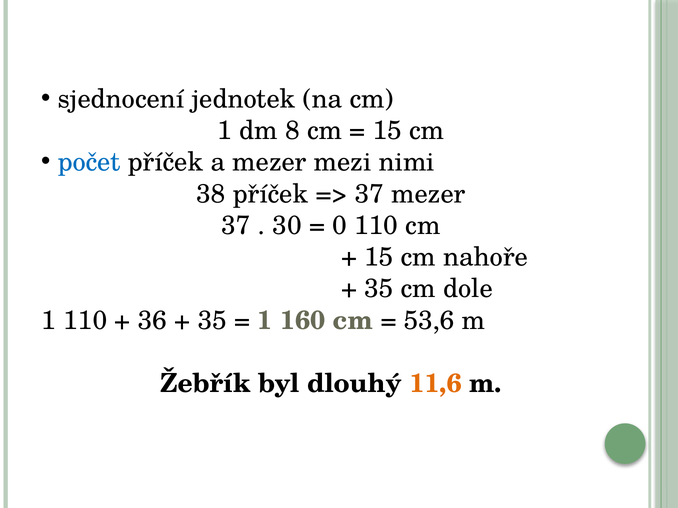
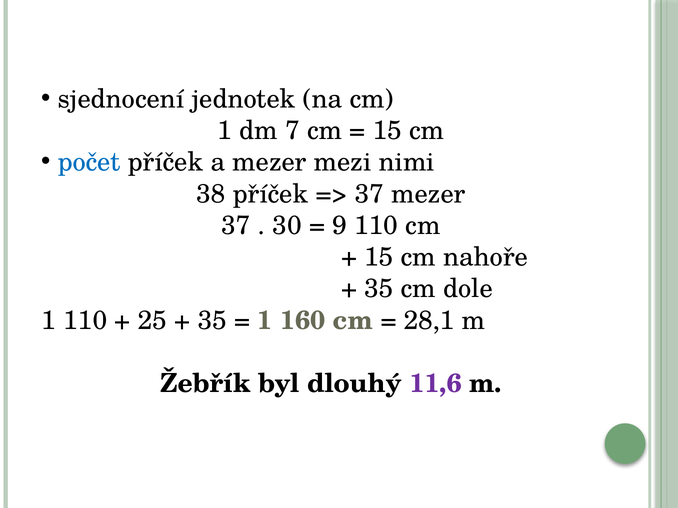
8: 8 -> 7
0: 0 -> 9
36: 36 -> 25
53,6: 53,6 -> 28,1
11,6 colour: orange -> purple
